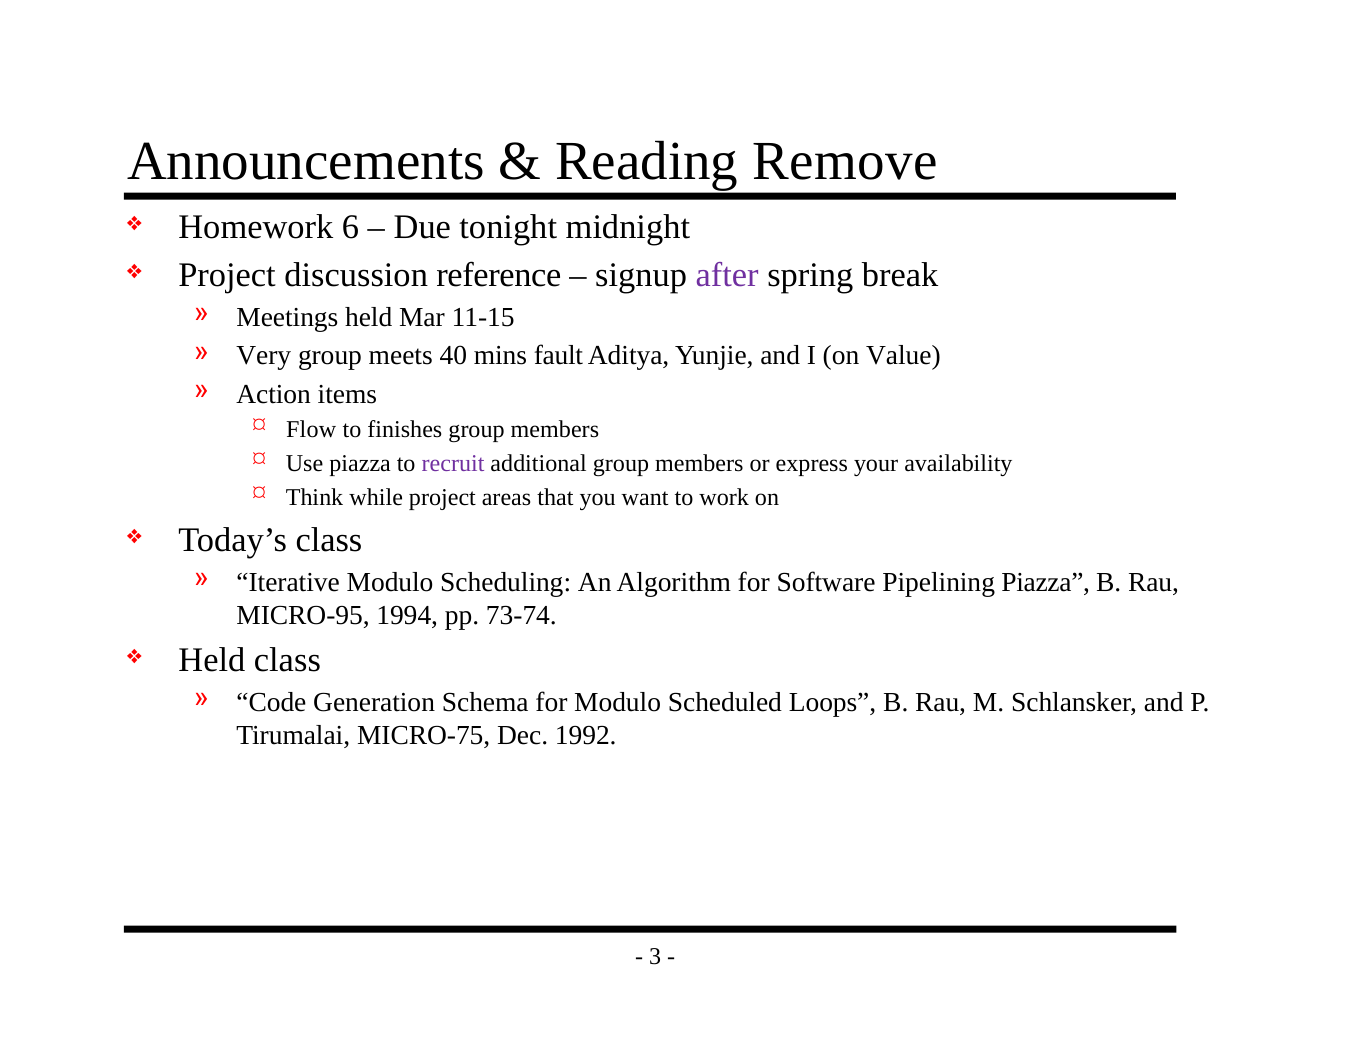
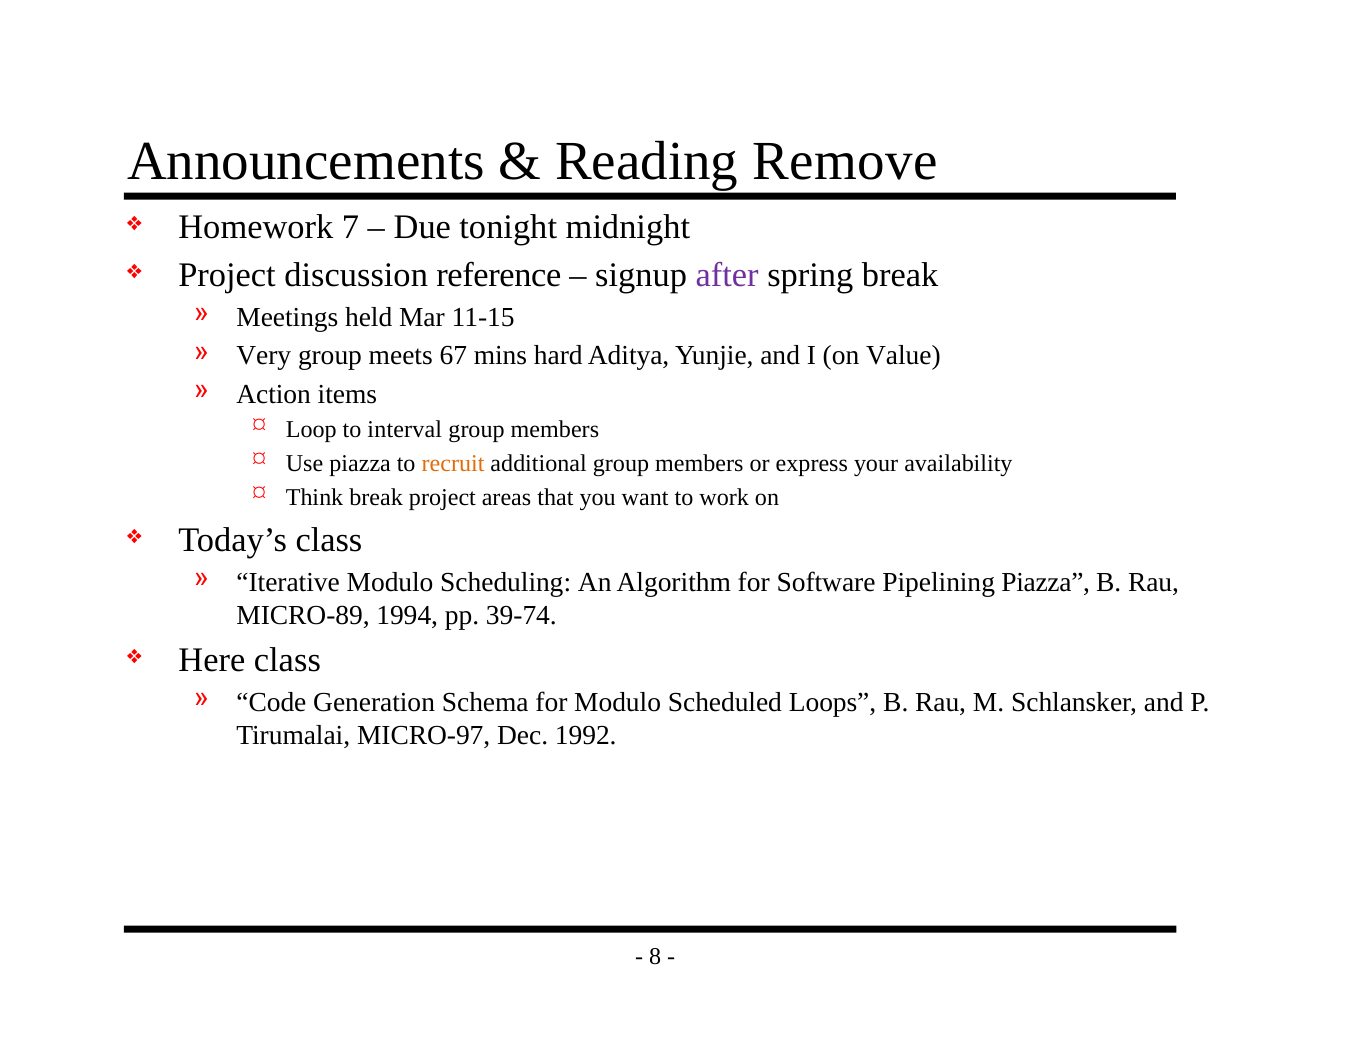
6: 6 -> 7
40: 40 -> 67
fault: fault -> hard
Flow: Flow -> Loop
finishes: finishes -> interval
recruit colour: purple -> orange
Think while: while -> break
MICRO-95: MICRO-95 -> MICRO-89
73-74: 73-74 -> 39-74
Held at (212, 660): Held -> Here
MICRO-75: MICRO-75 -> MICRO-97
3: 3 -> 8
